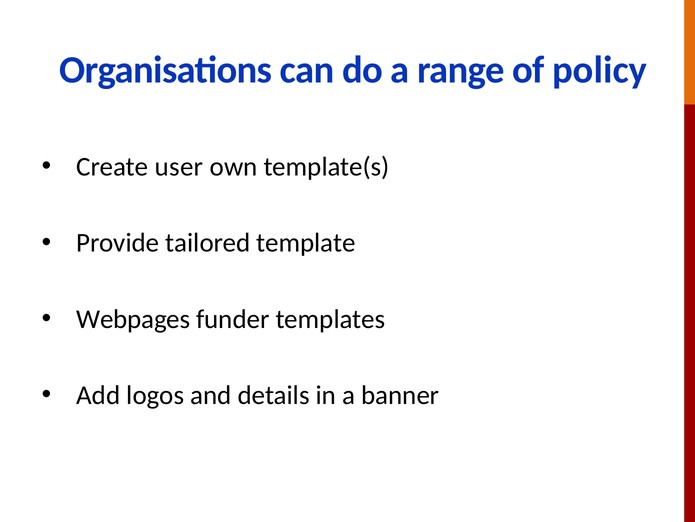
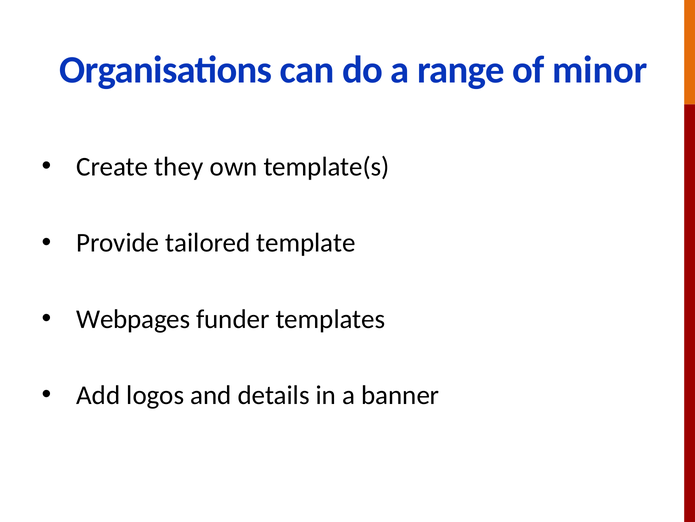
policy: policy -> minor
user: user -> they
